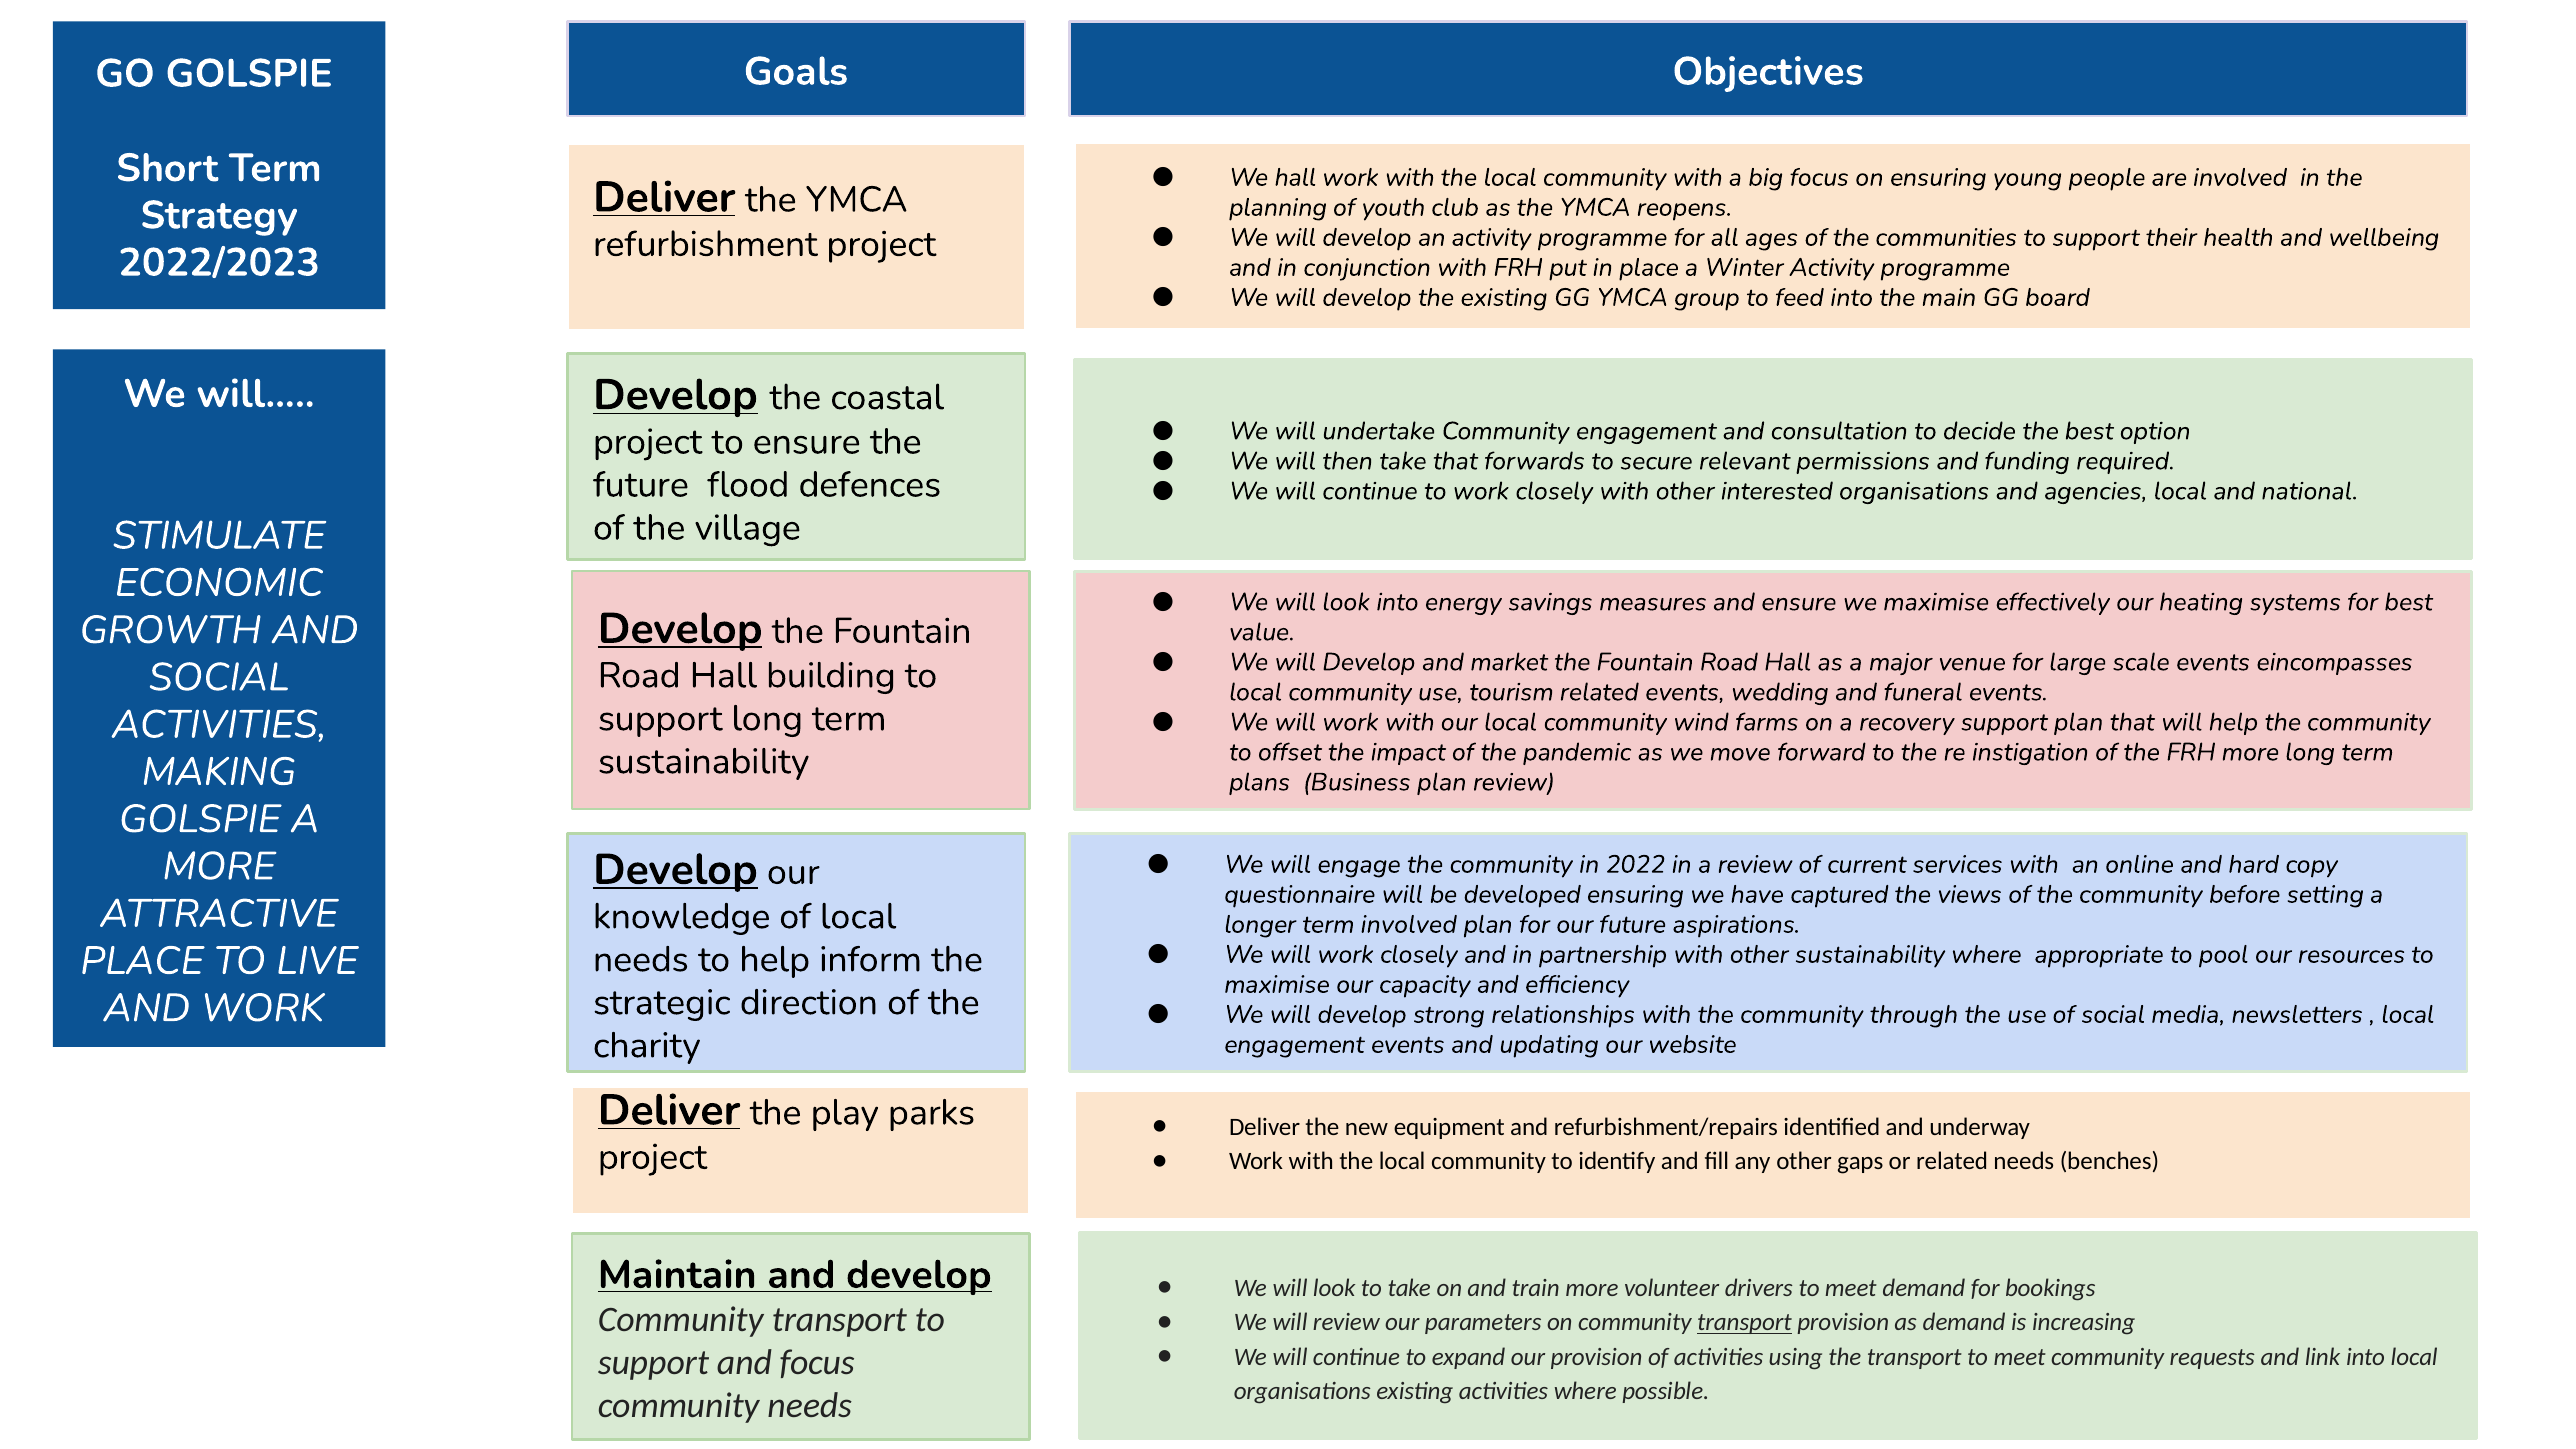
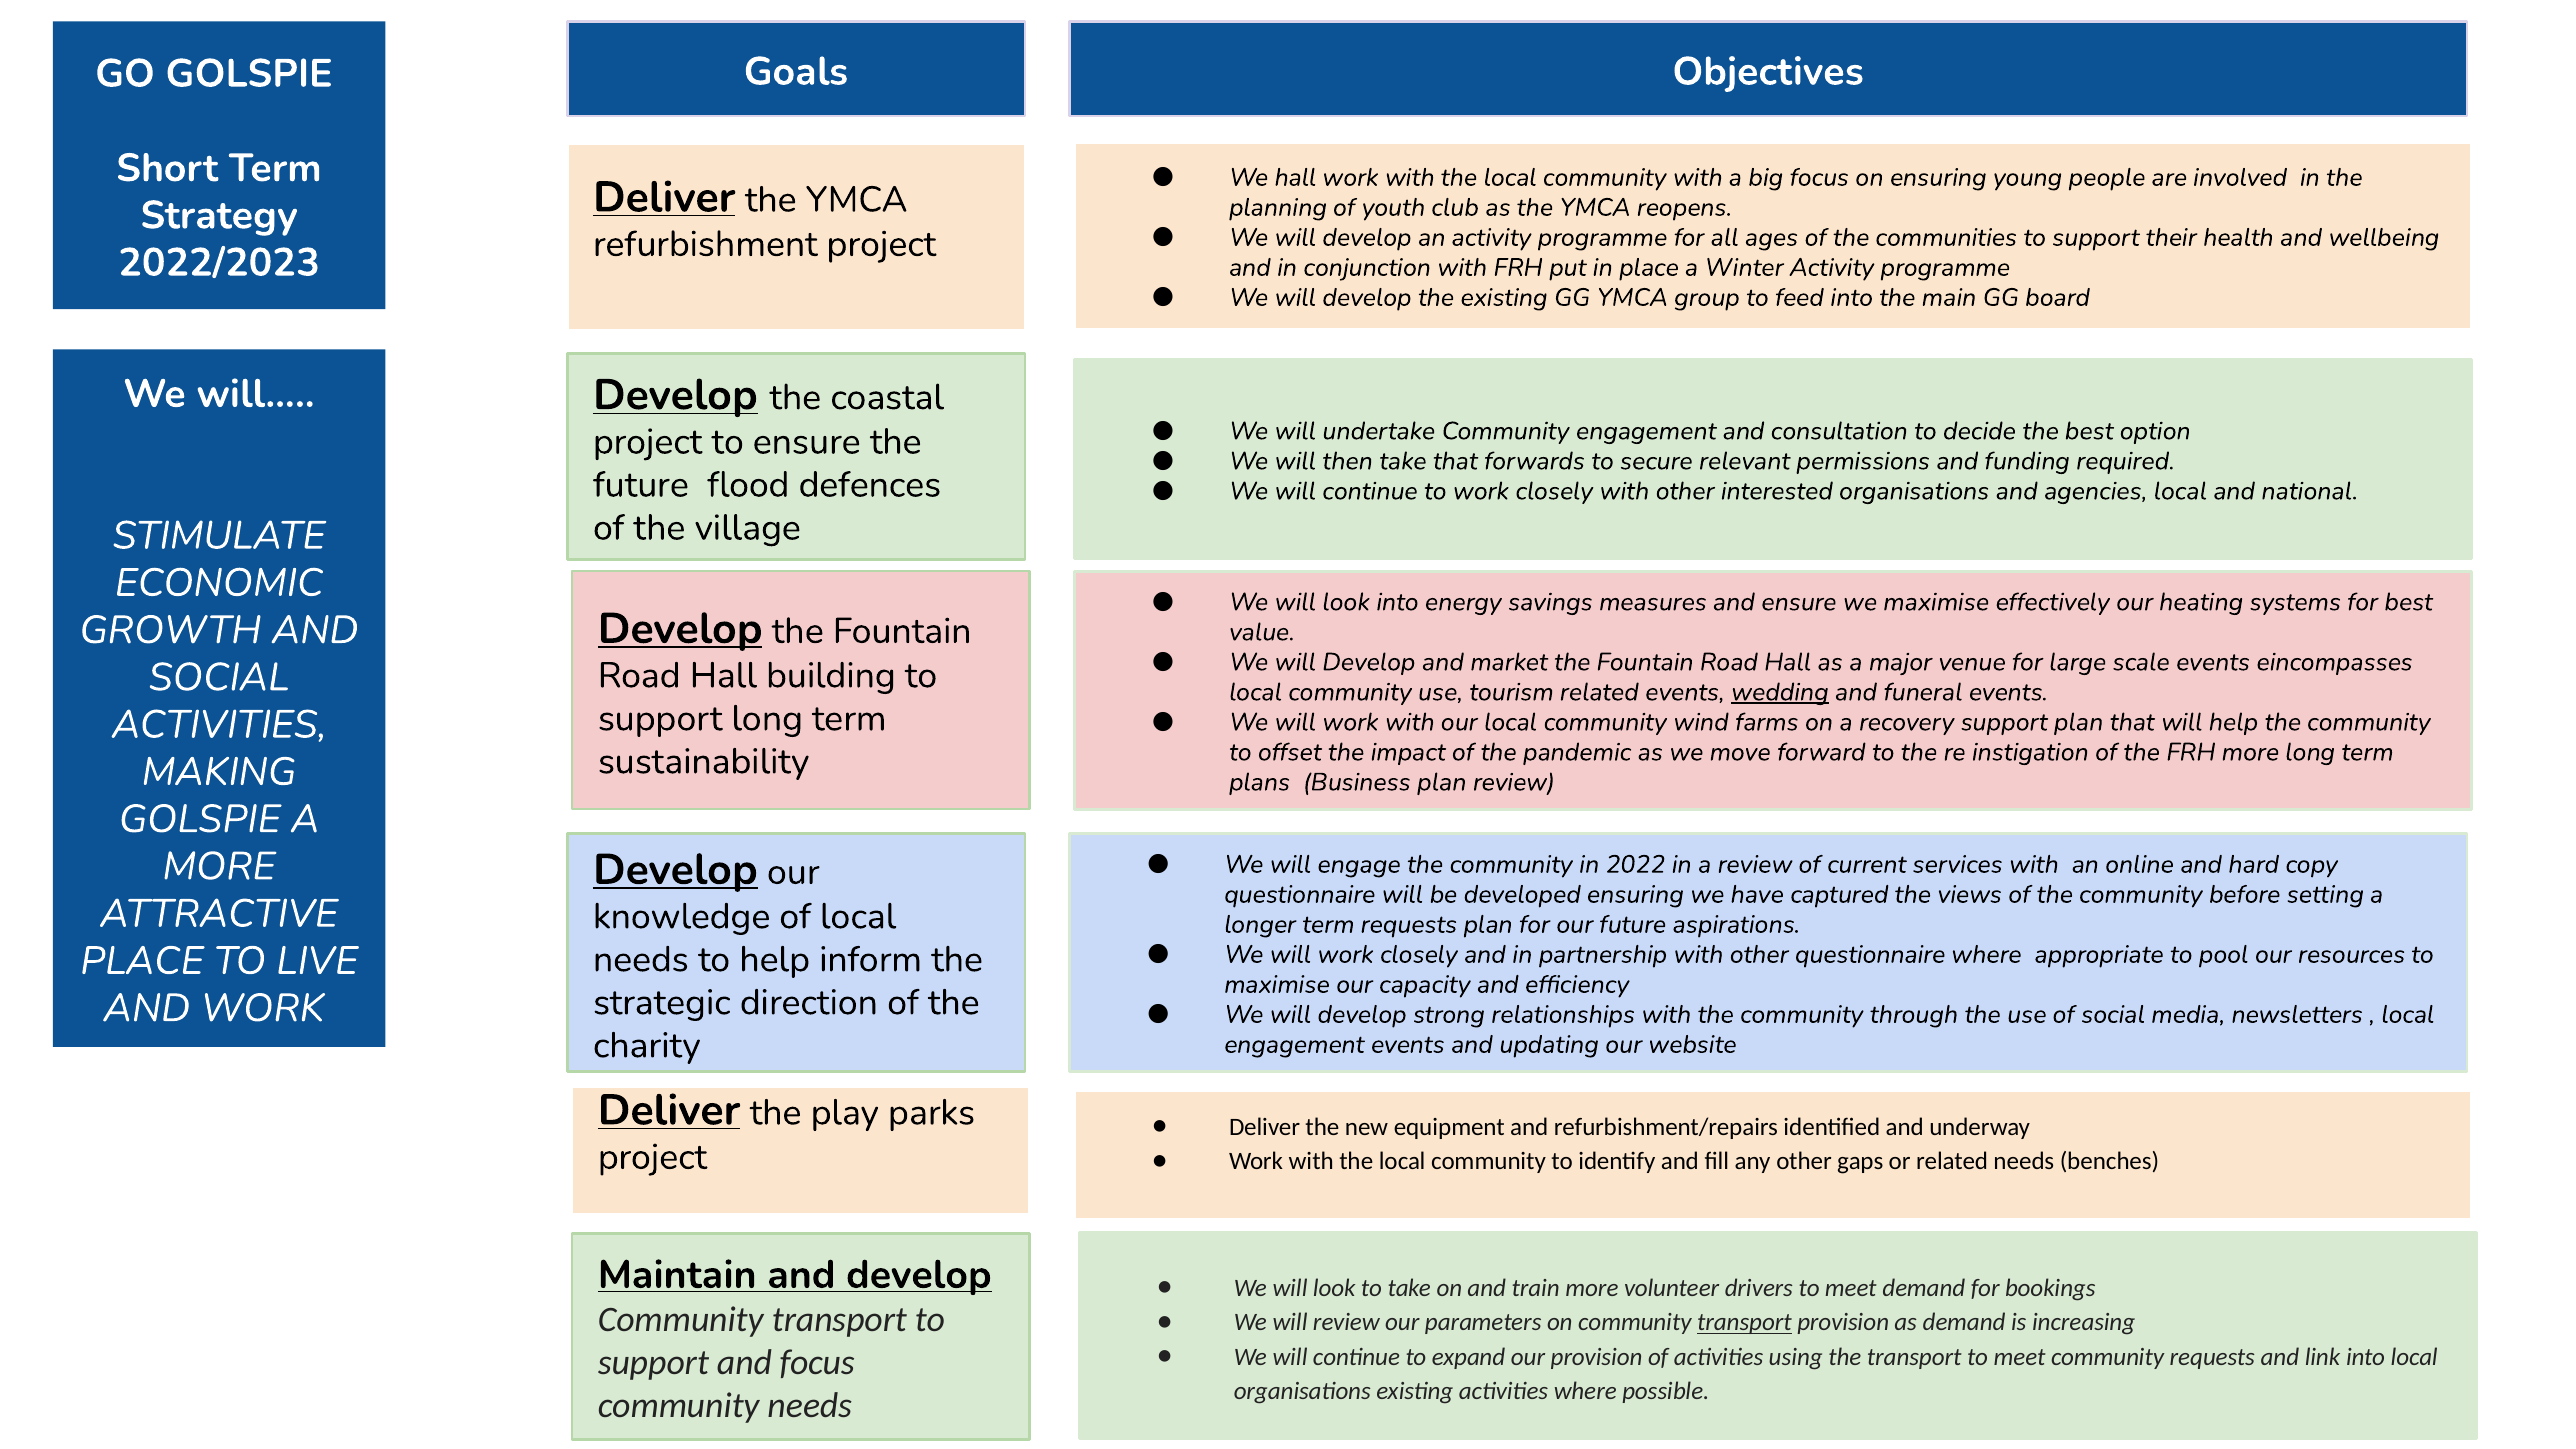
wedding underline: none -> present
term involved: involved -> requests
other sustainability: sustainability -> questionnaire
